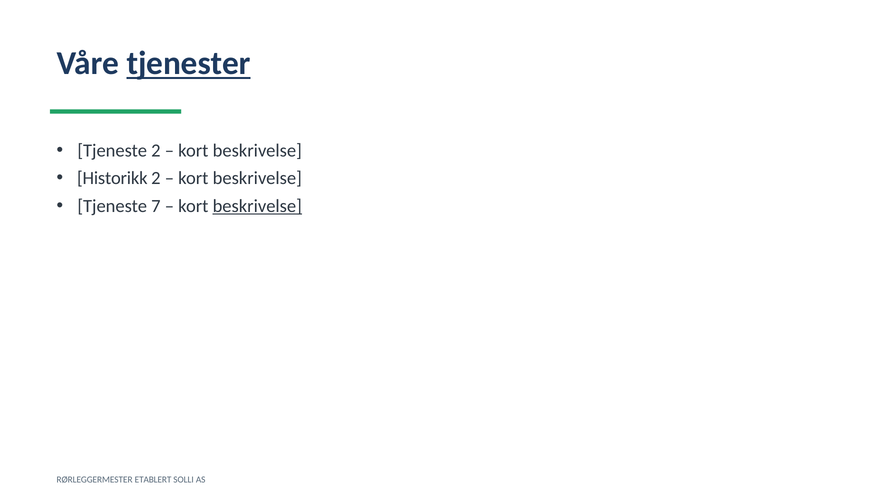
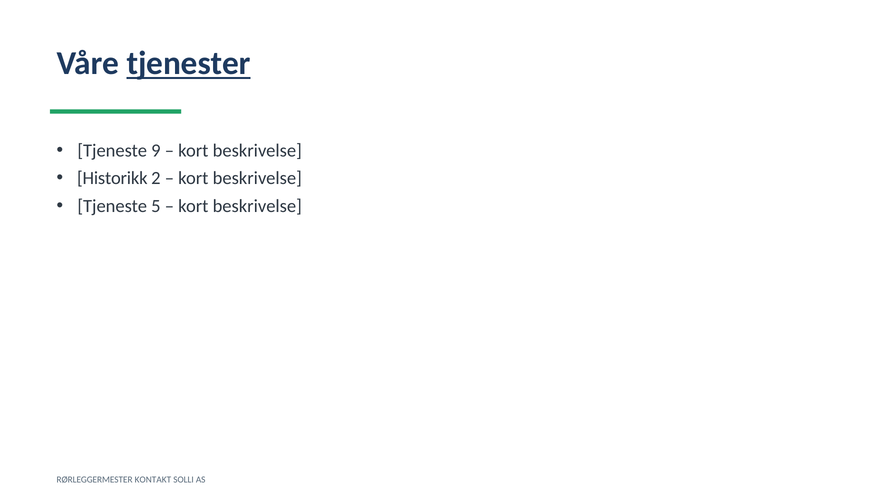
Tjeneste 2: 2 -> 9
7: 7 -> 5
beskrivelse at (257, 206) underline: present -> none
ETABLERT: ETABLERT -> KONTAKT
